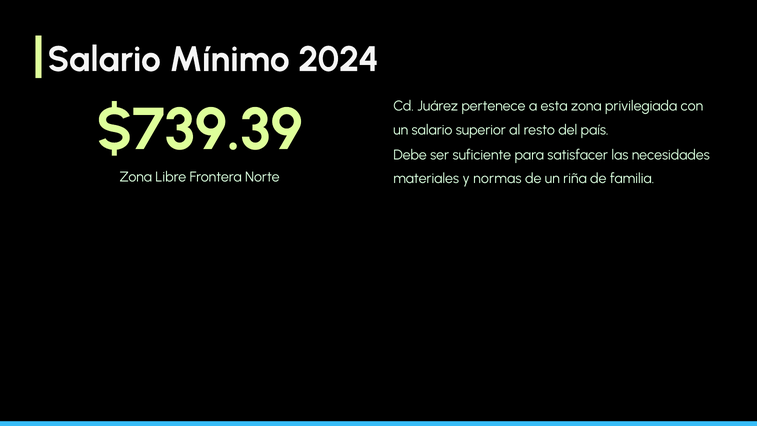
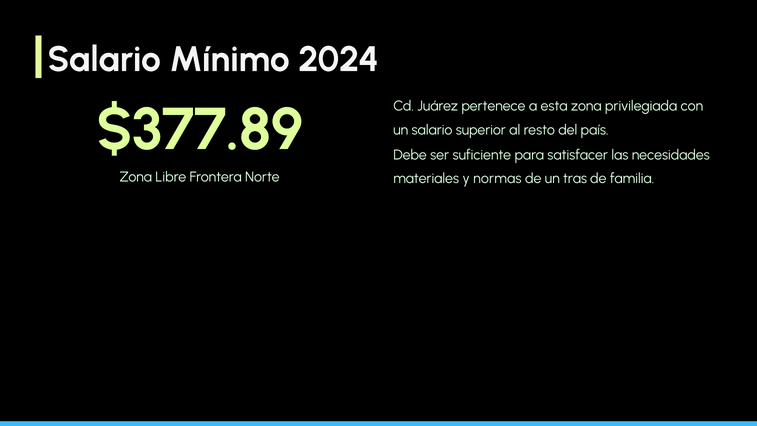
$739.39: $739.39 -> $377.89
riña: riña -> tras
